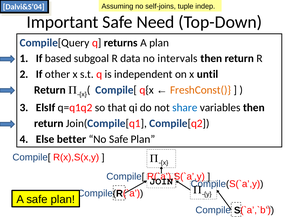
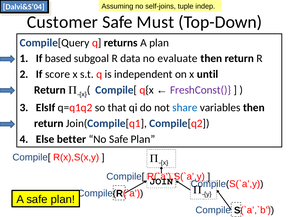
Important: Important -> Customer
Need: Need -> Must
intervals: intervals -> evaluate
other: other -> score
FreshConst( colour: orange -> purple
